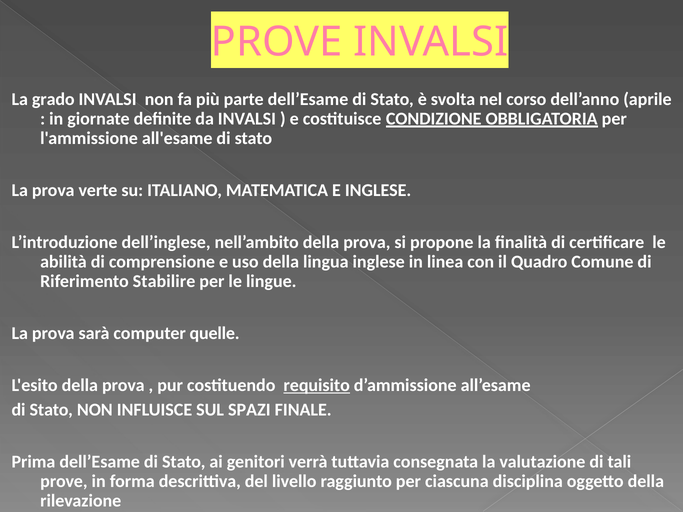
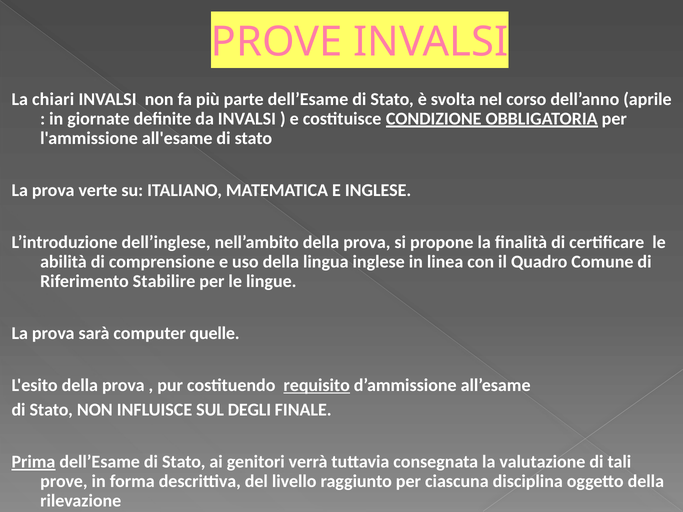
grado: grado -> chiari
SPAZI: SPAZI -> DEGLI
Prima underline: none -> present
